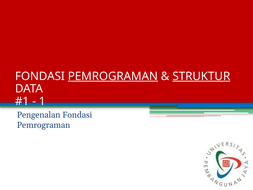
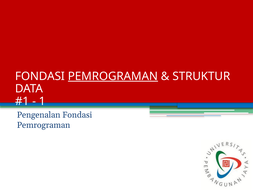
STRUKTUR underline: present -> none
